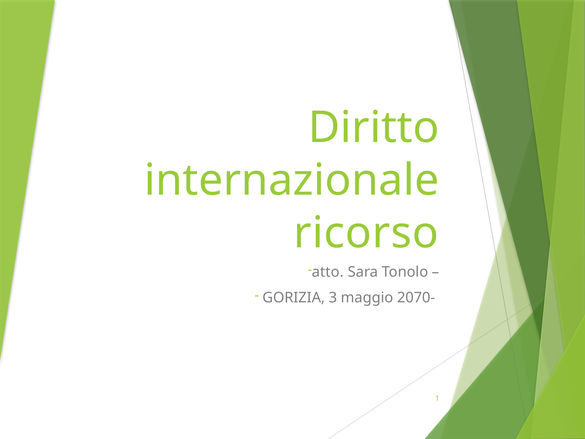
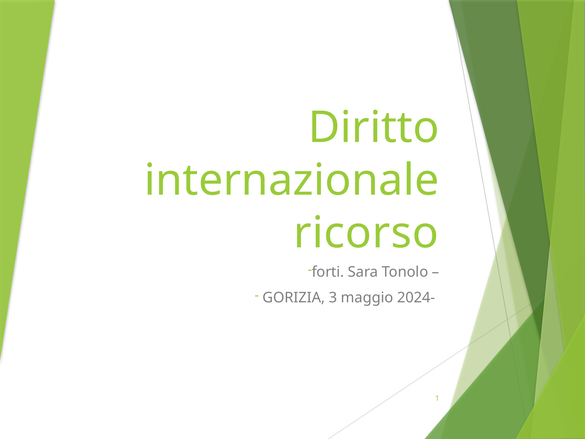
atto: atto -> forti
2070-: 2070- -> 2024-
